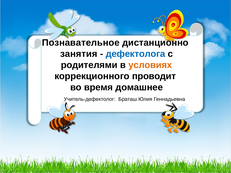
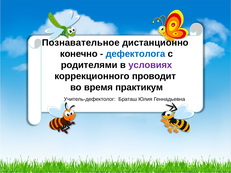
занятия: занятия -> конечно
условиях colour: orange -> purple
домашнее: домашнее -> практикум
